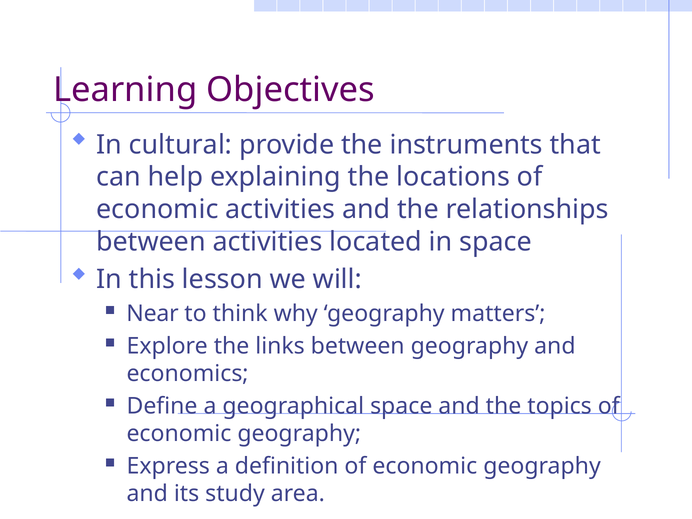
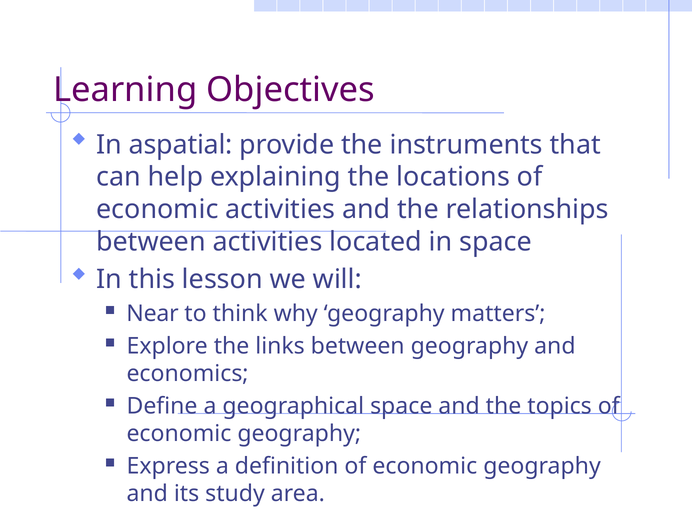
cultural: cultural -> aspatial
